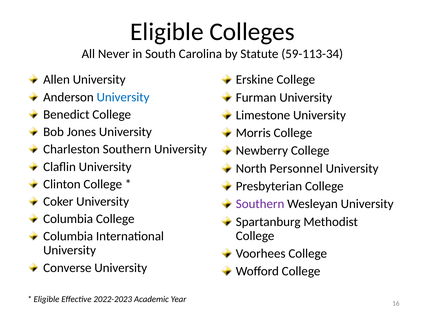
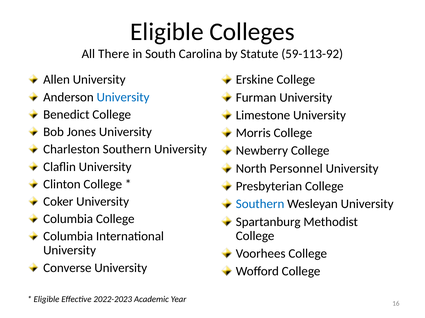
Never: Never -> There
59-113-34: 59-113-34 -> 59-113-92
Southern at (260, 204) colour: purple -> blue
